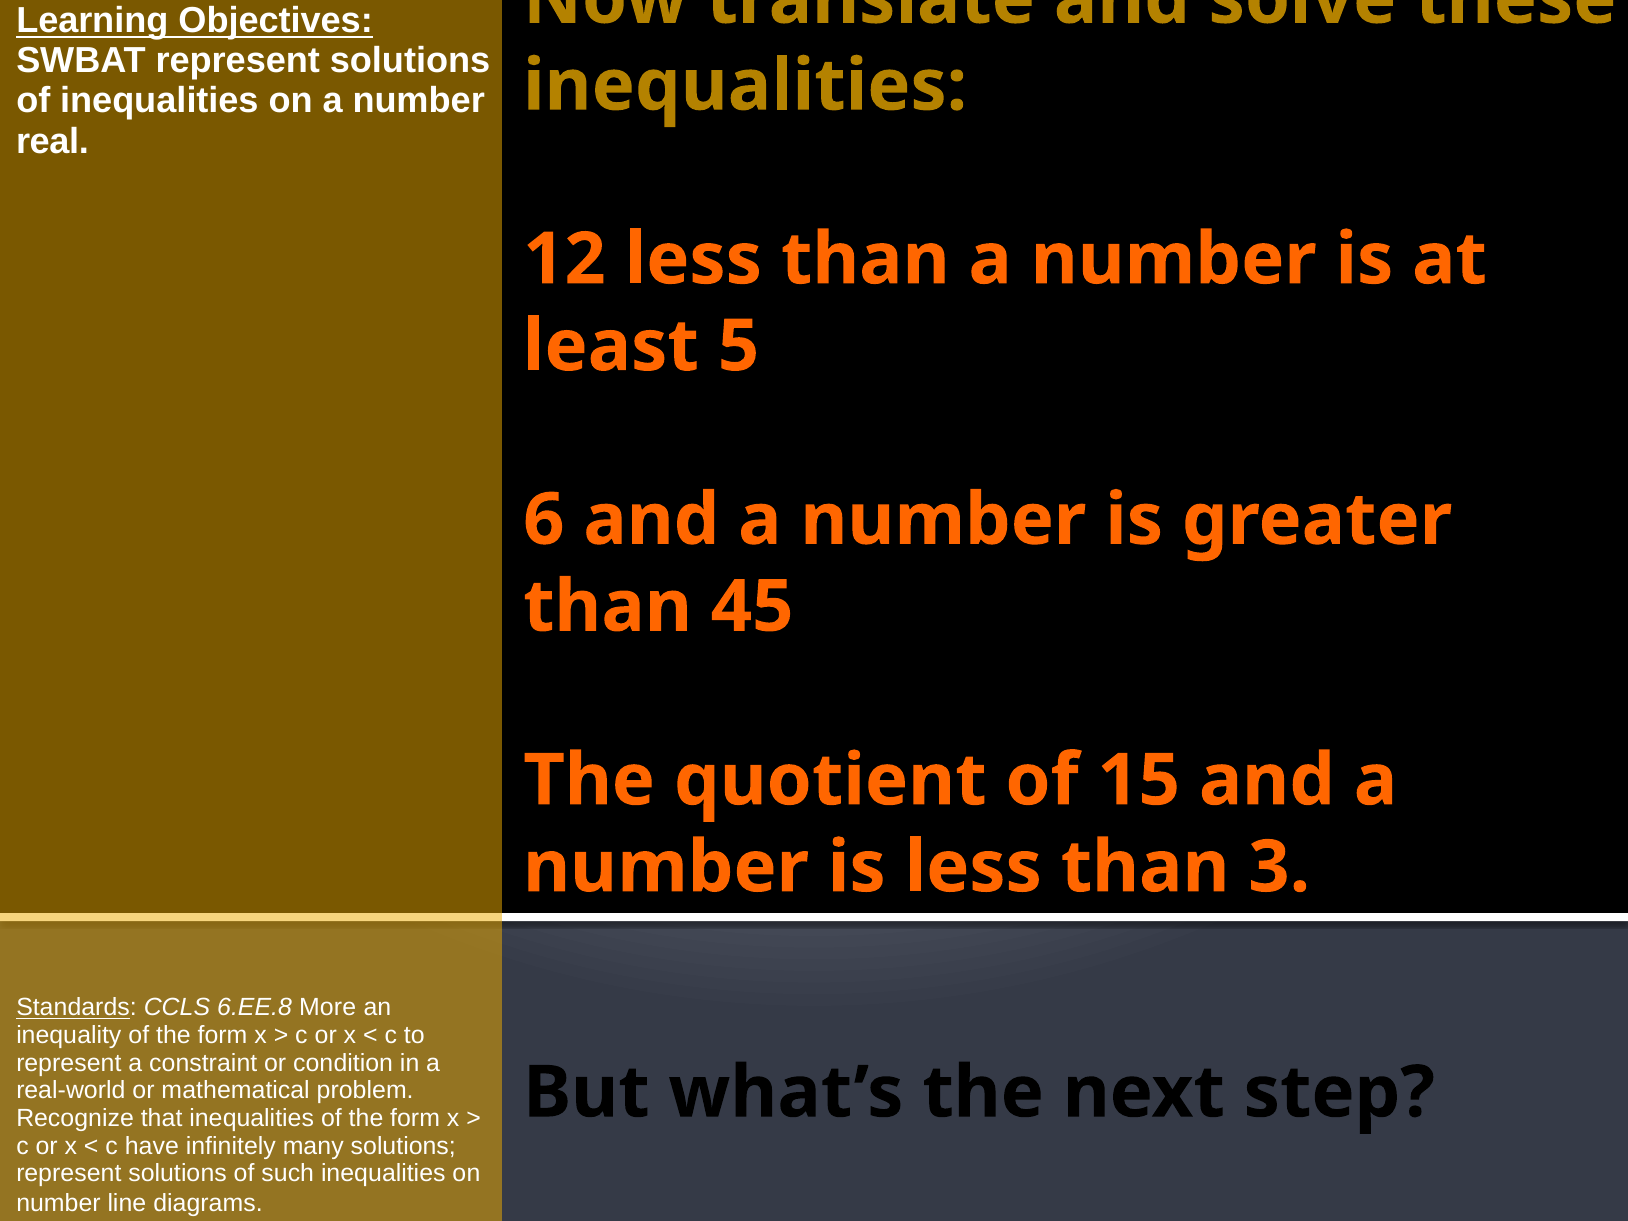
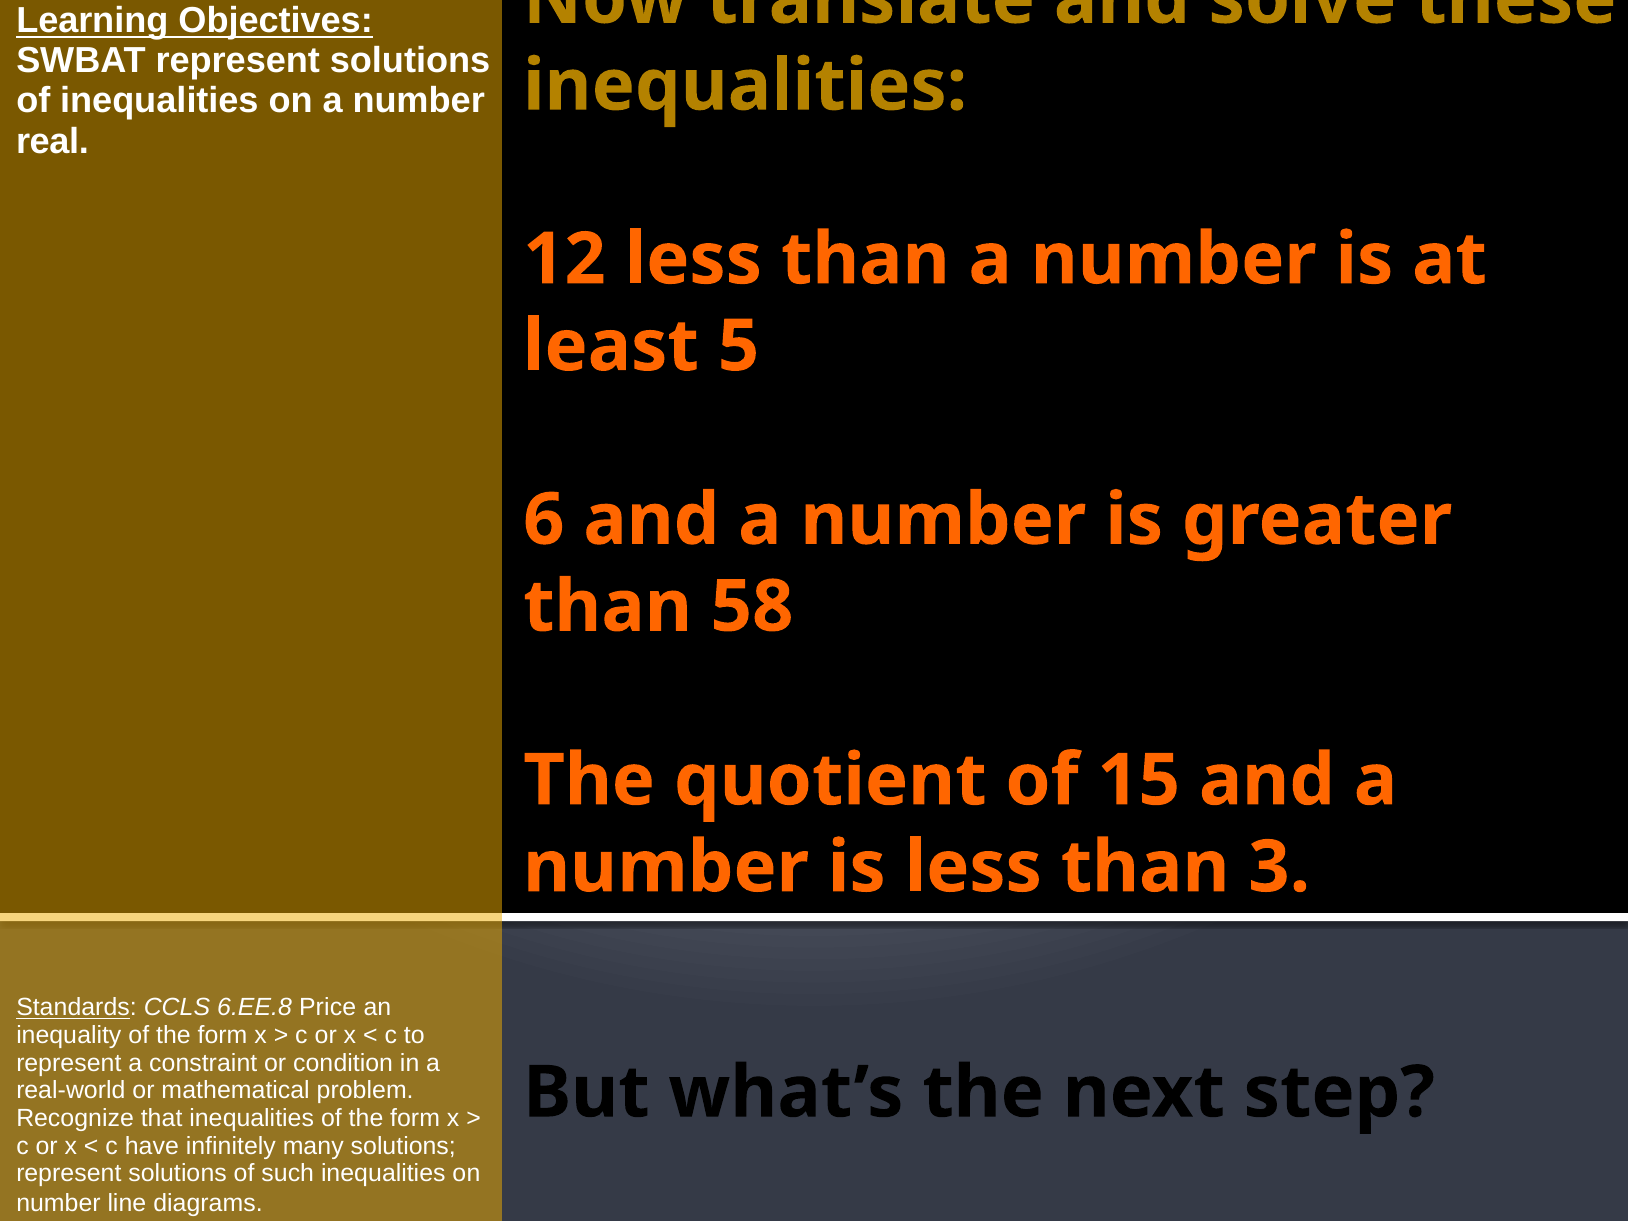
45: 45 -> 58
More: More -> Price
